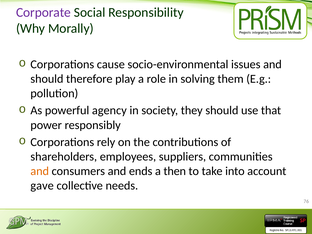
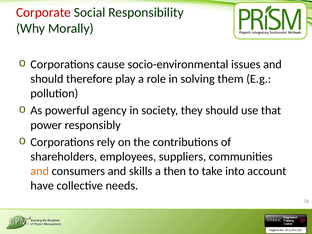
Corporate colour: purple -> red
ends: ends -> skills
gave: gave -> have
